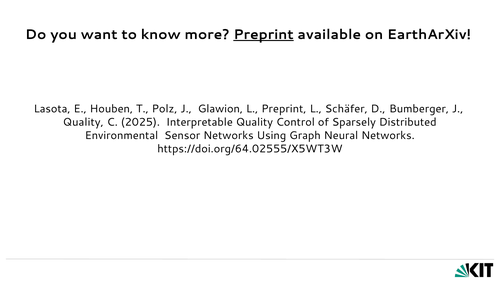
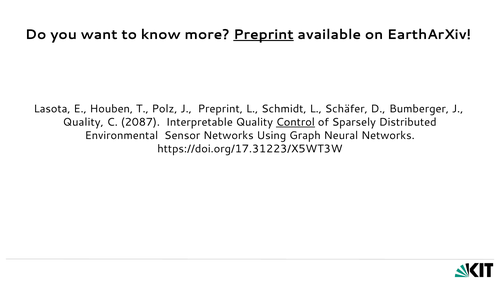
J Glawion: Glawion -> Preprint
L Preprint: Preprint -> Schmidt
2025: 2025 -> 2087
Control underline: none -> present
https://doi.org/64.02555/X5WT3W: https://doi.org/64.02555/X5WT3W -> https://doi.org/17.31223/X5WT3W
